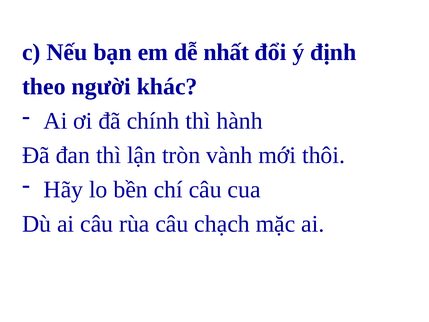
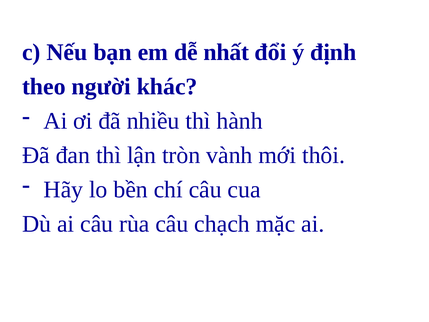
chính: chính -> nhiều
